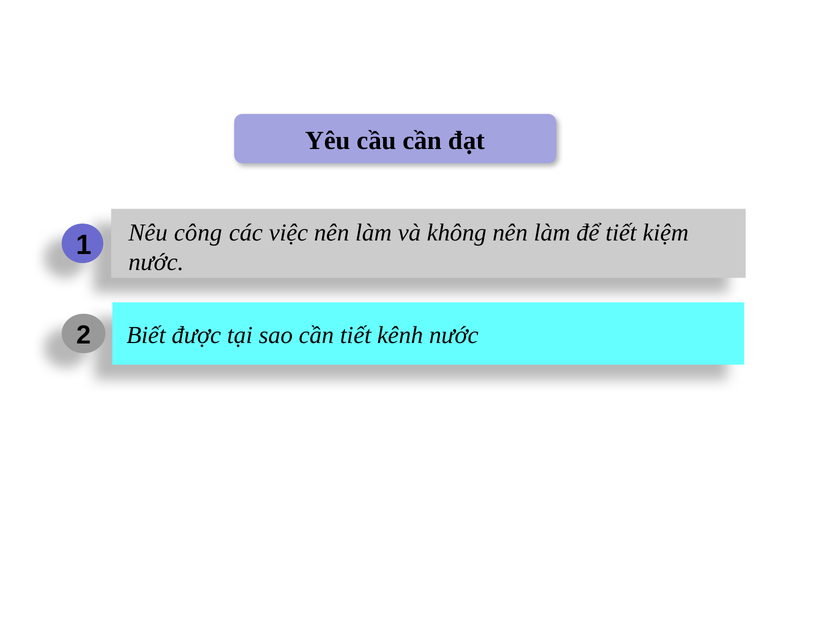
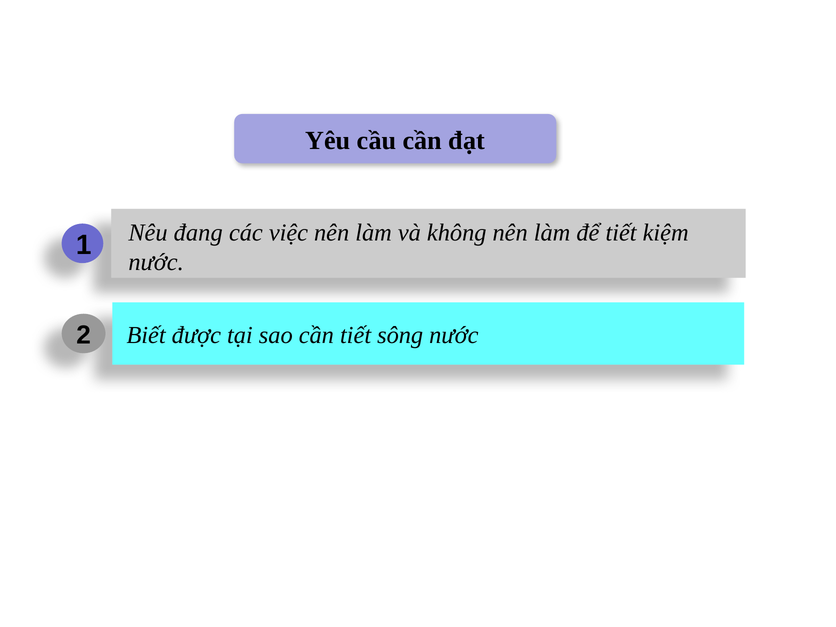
công: công -> đang
kênh: kênh -> sông
